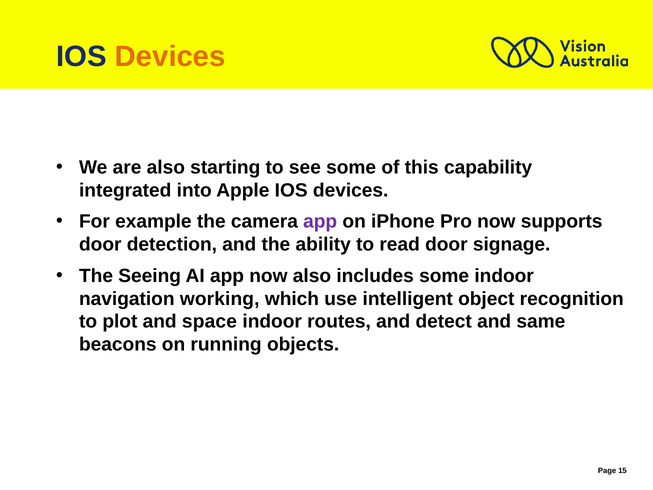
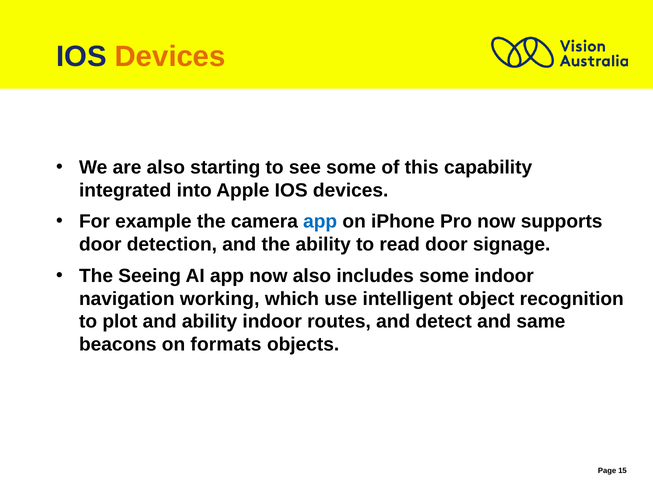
app at (320, 221) colour: purple -> blue
and space: space -> ability
running: running -> formats
